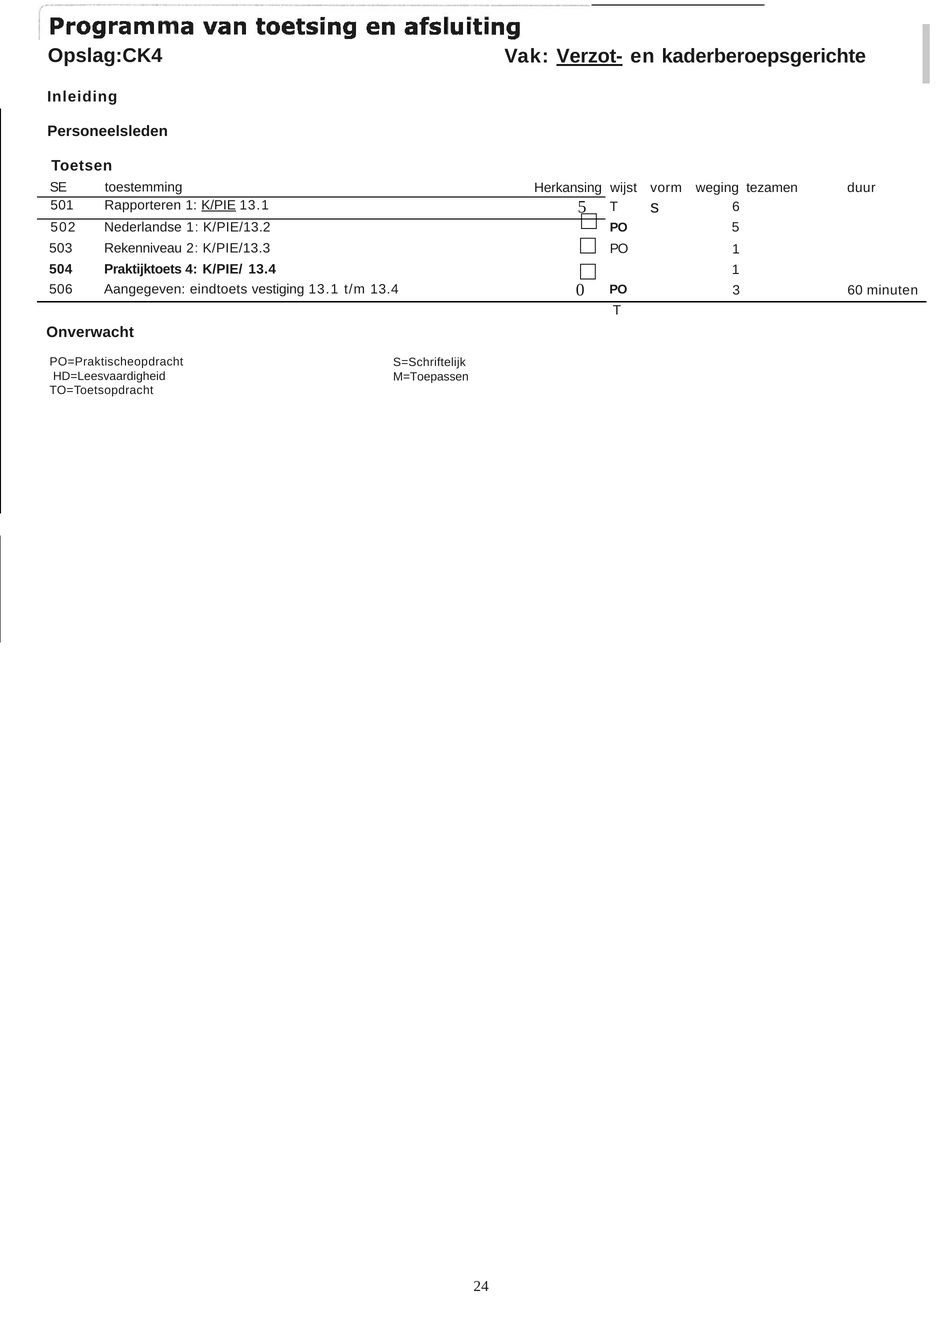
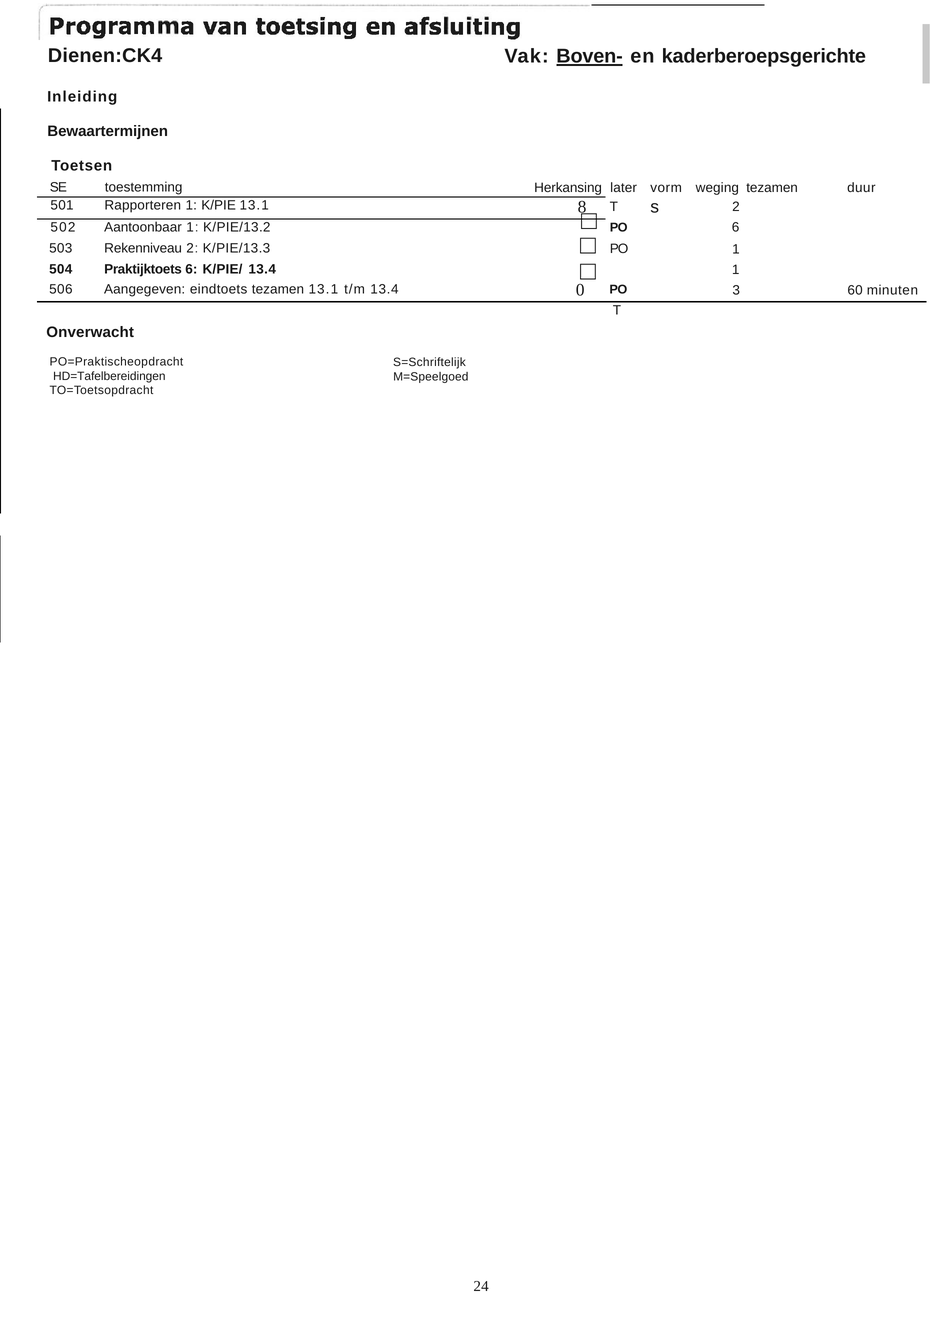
Opslag:CK4: Opslag:CK4 -> Dienen:CK4
Verzot-: Verzot- -> Boven-
Personeelsleden: Personeelsleden -> Bewaartermijnen
wijst: wijst -> later
K/PIE underline: present -> none
13.1 5: 5 -> 8
s 6: 6 -> 2
Nederlandse: Nederlandse -> Aantoonbaar
PO 5: 5 -> 6
Praktijktoets 4: 4 -> 6
eindtoets vestiging: vestiging -> tezamen
HD=Leesvaardigheid: HD=Leesvaardigheid -> HD=Tafelbereidingen
M=Toepassen: M=Toepassen -> M=Speelgoed
